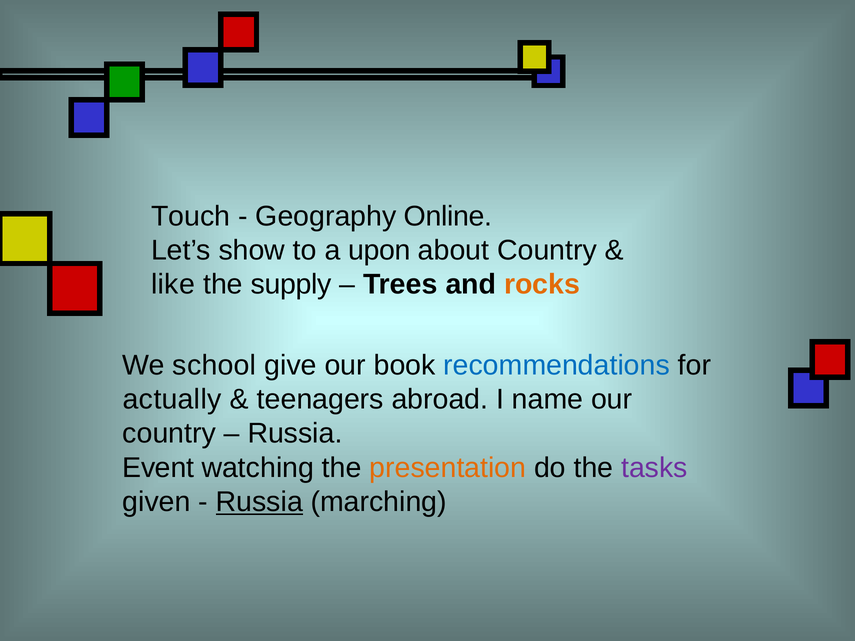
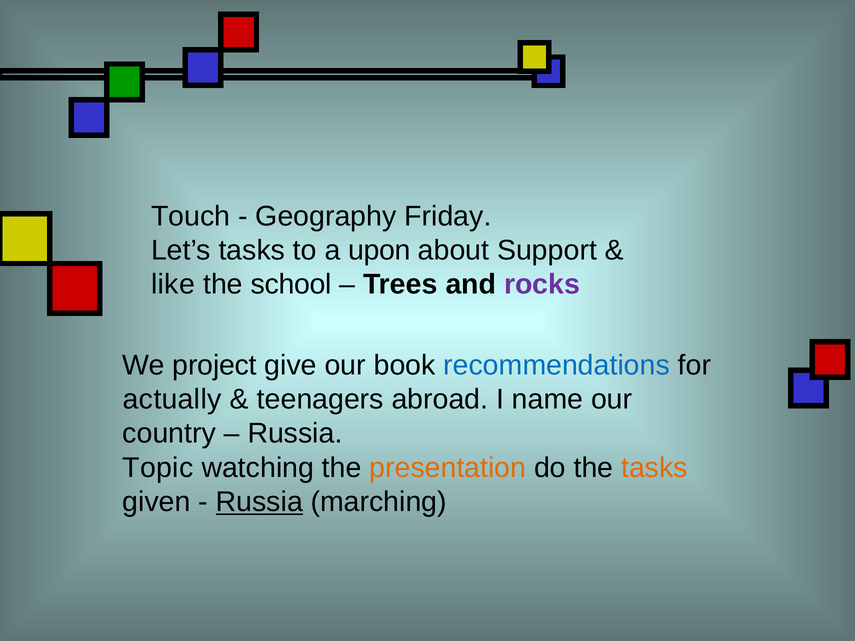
Online: Online -> Friday
Let’s show: show -> tasks
about Country: Country -> Support
supply: supply -> school
rocks colour: orange -> purple
school: school -> project
Event: Event -> Topic
tasks at (654, 468) colour: purple -> orange
